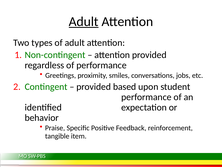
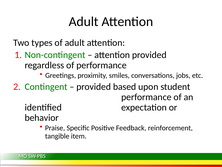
Adult at (84, 21) underline: present -> none
